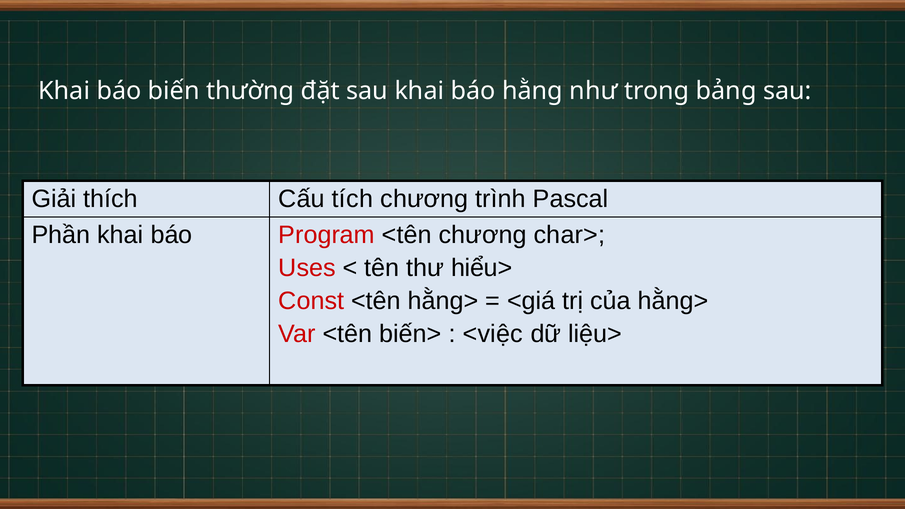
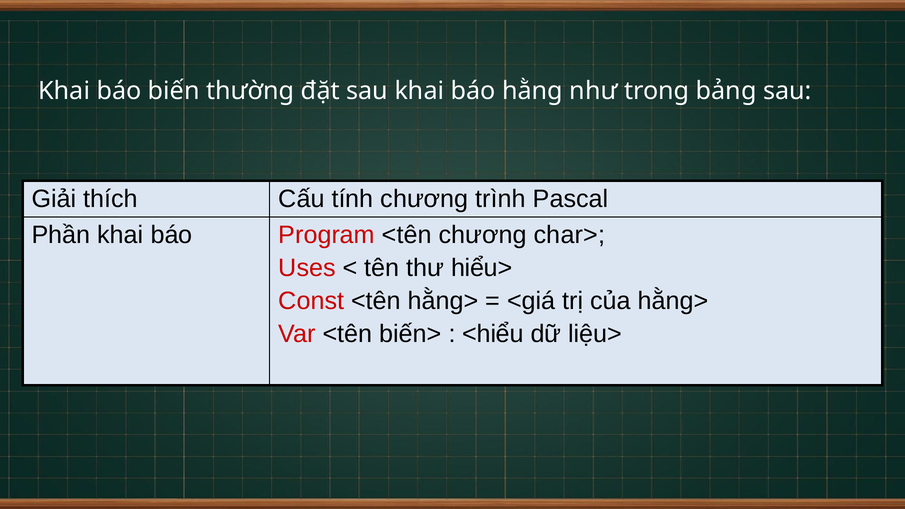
tích: tích -> tính
<việc: <việc -> <hiểu
